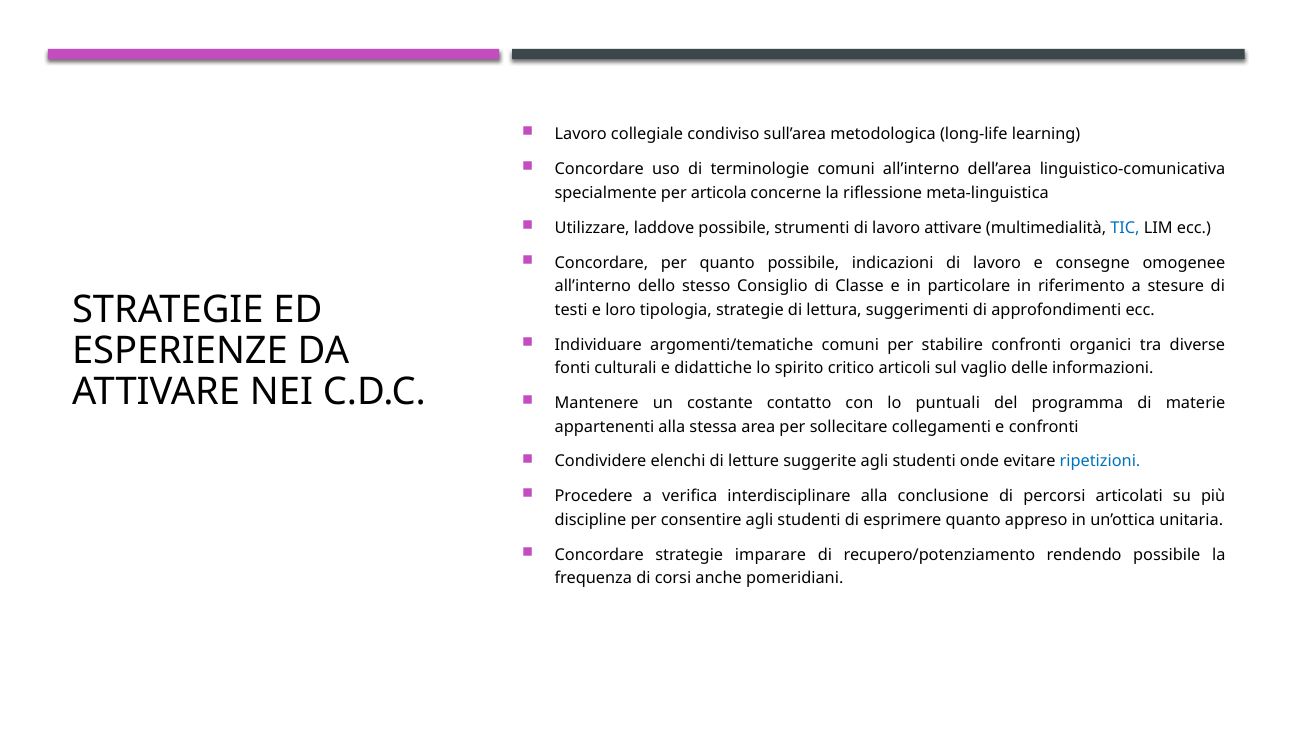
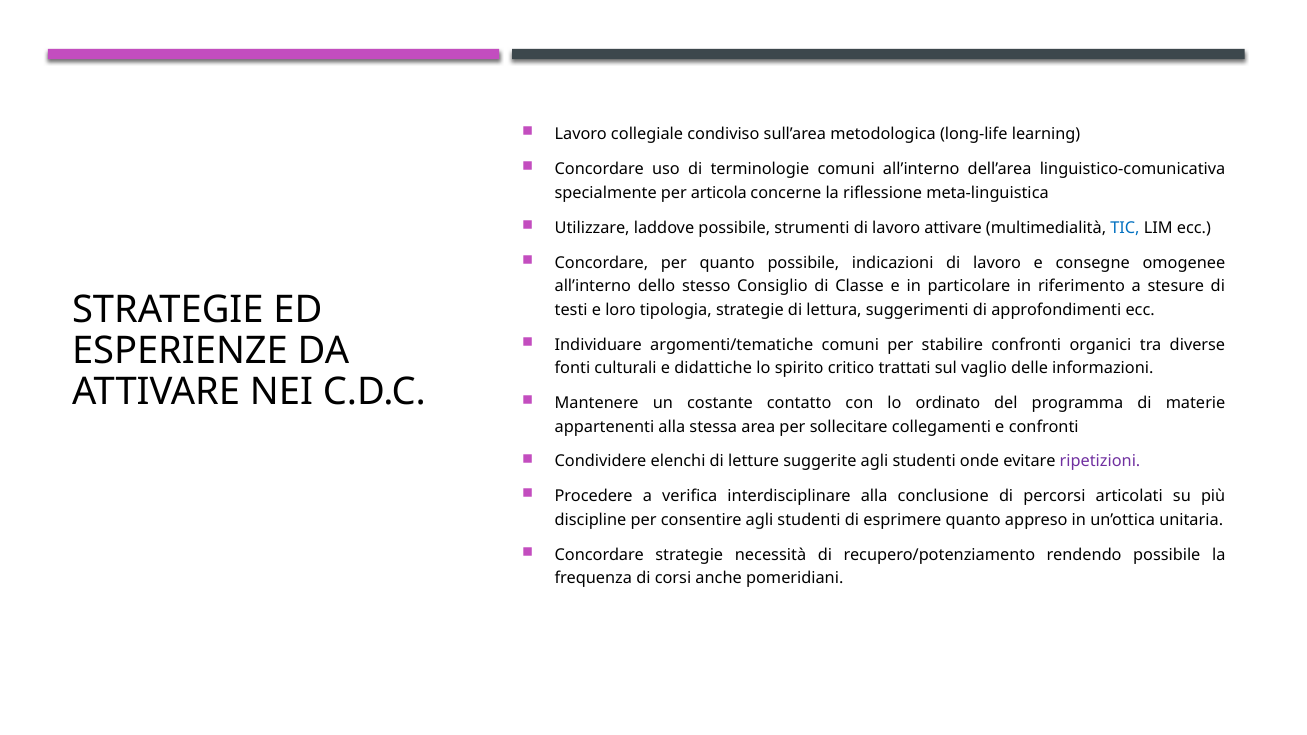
articoli: articoli -> trattati
puntuali: puntuali -> ordinato
ripetizioni colour: blue -> purple
imparare: imparare -> necessità
